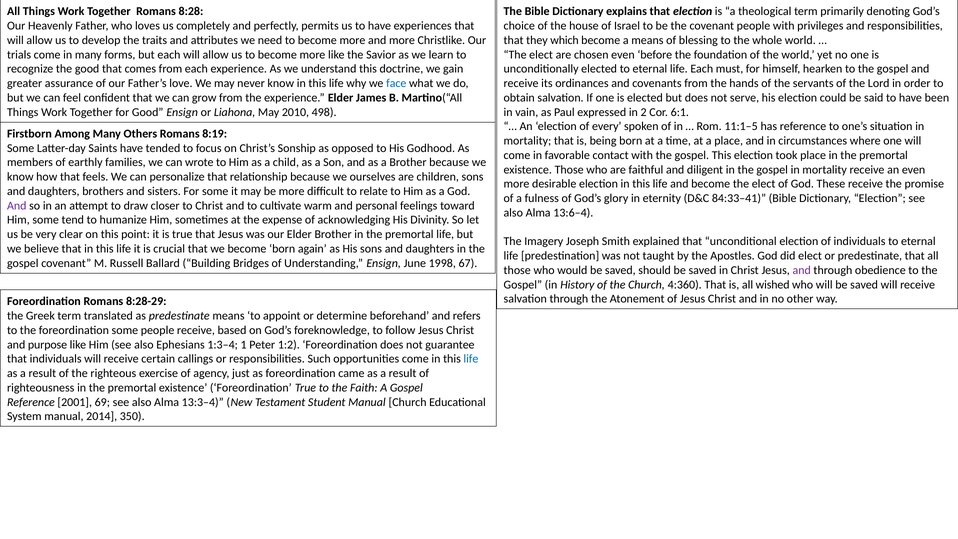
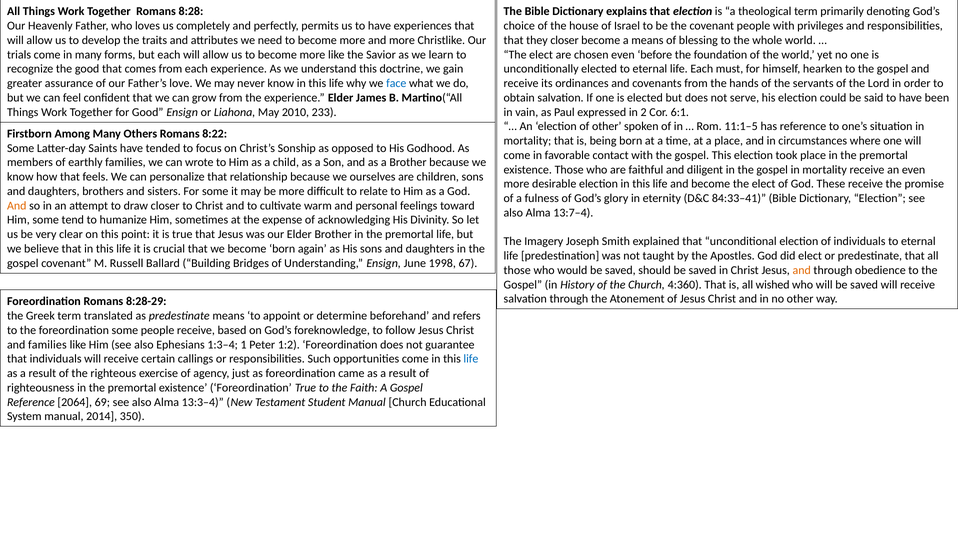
they which: which -> closer
498: 498 -> 233
of every: every -> other
8:19: 8:19 -> 8:22
And at (17, 206) colour: purple -> orange
13:6–4: 13:6–4 -> 13:7–4
and at (802, 270) colour: purple -> orange
and purpose: purpose -> families
2001: 2001 -> 2064
